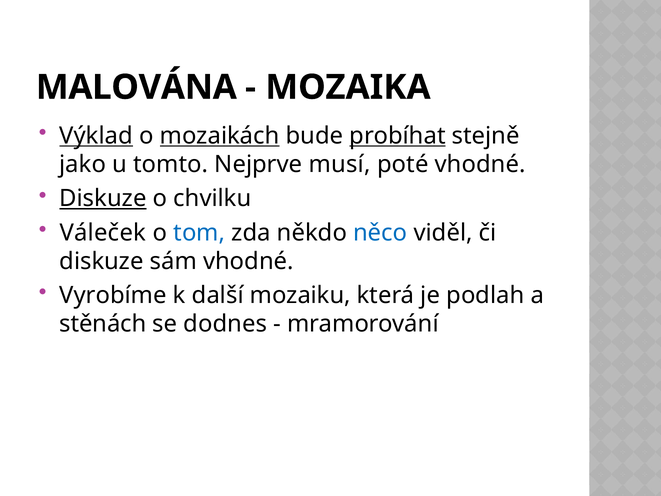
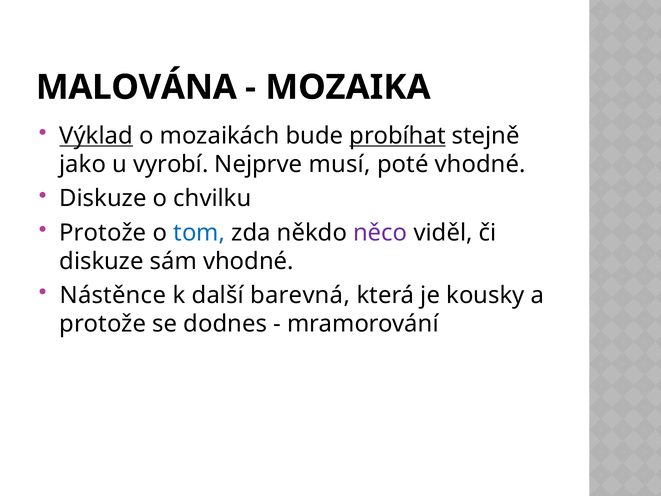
mozaikách underline: present -> none
tomto: tomto -> vyrobí
Diskuze at (103, 198) underline: present -> none
Váleček at (103, 233): Váleček -> Protože
něco colour: blue -> purple
Vyrobíme: Vyrobíme -> Nástěnce
mozaiku: mozaiku -> barevná
podlah: podlah -> kousky
stěnách at (103, 324): stěnách -> protože
